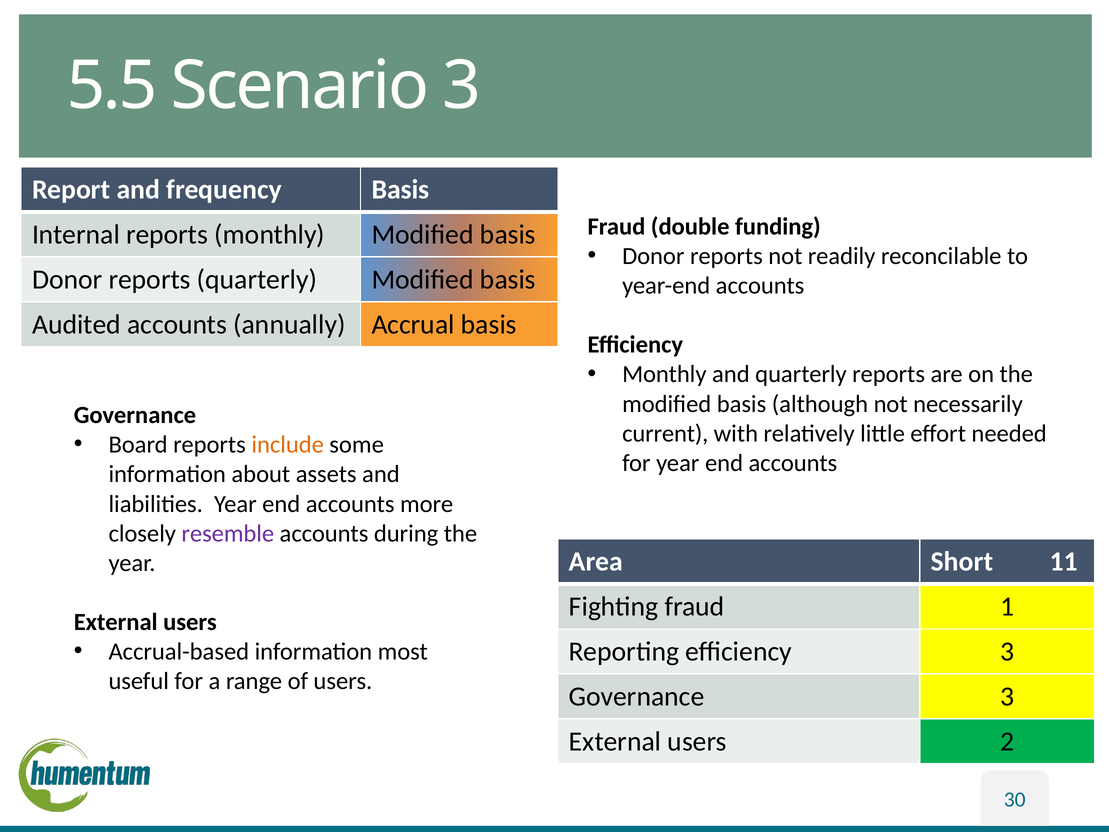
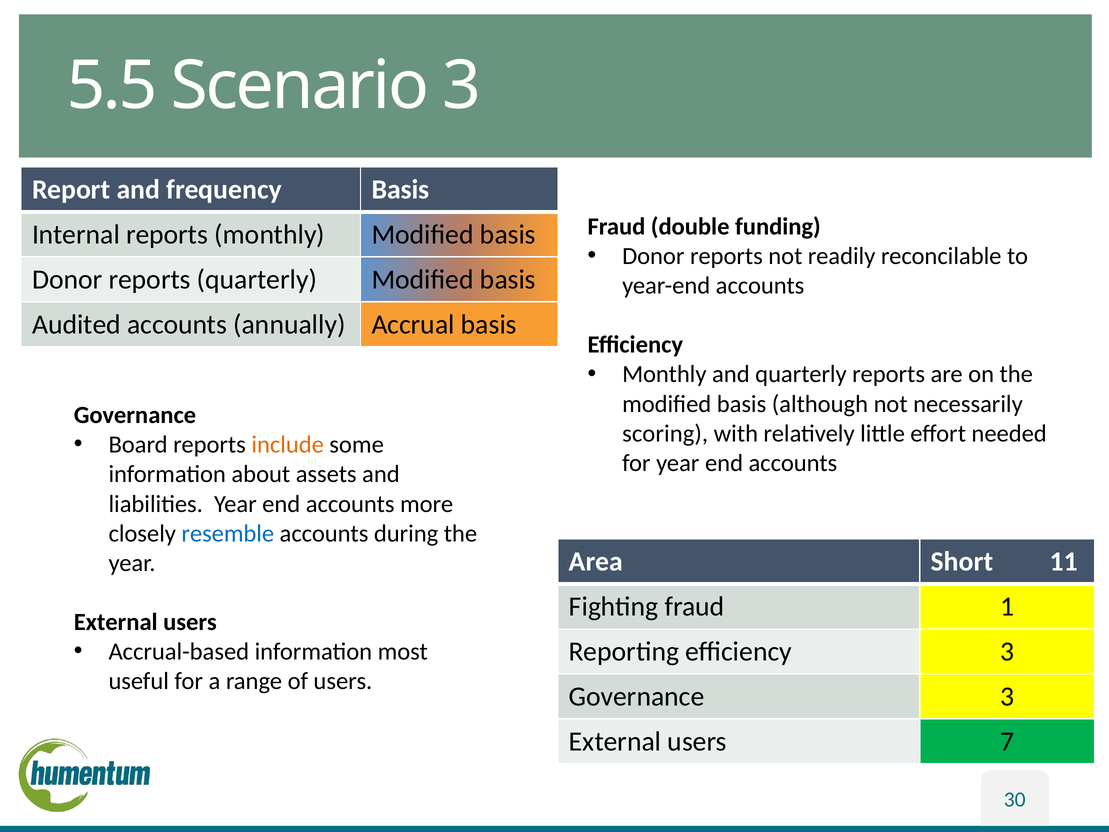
current: current -> scoring
resemble colour: purple -> blue
2: 2 -> 7
